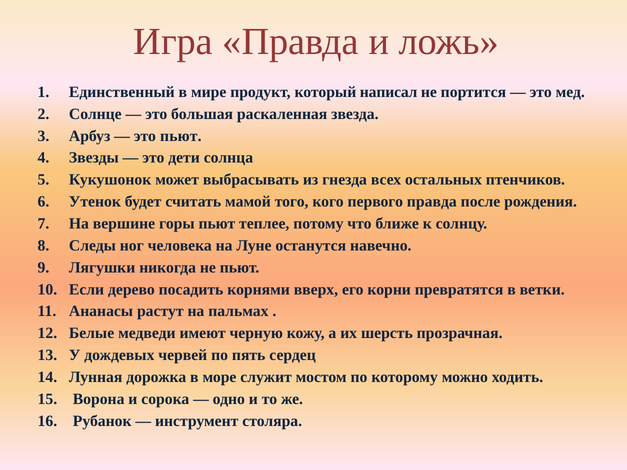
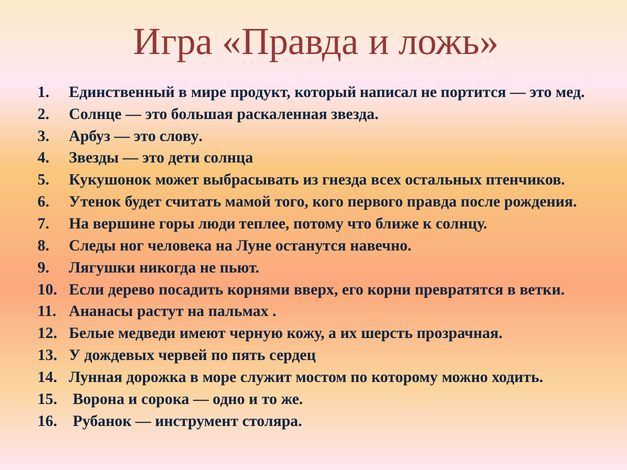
это пьют: пьют -> слову
горы пьют: пьют -> люди
